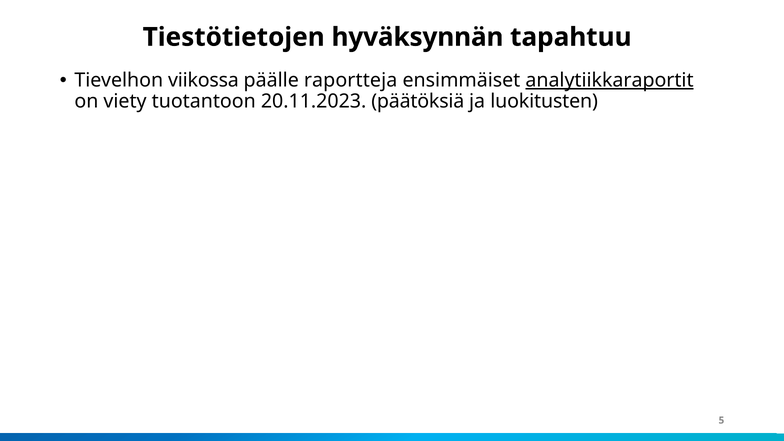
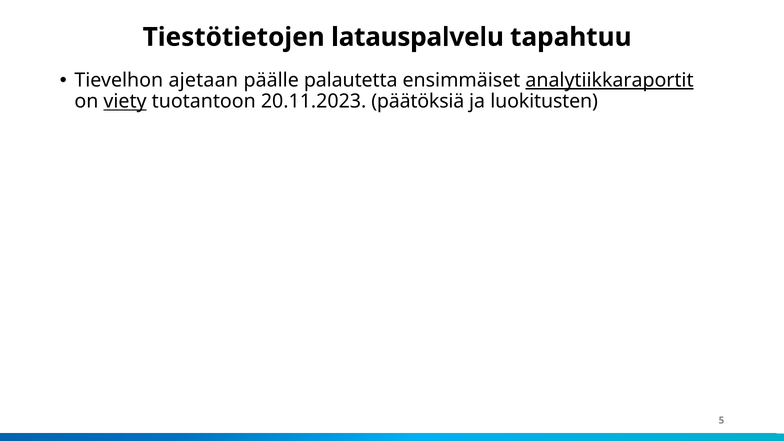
hyväksynnän: hyväksynnän -> latauspalvelu
viikossa: viikossa -> ajetaan
raportteja: raportteja -> palautetta
viety underline: none -> present
